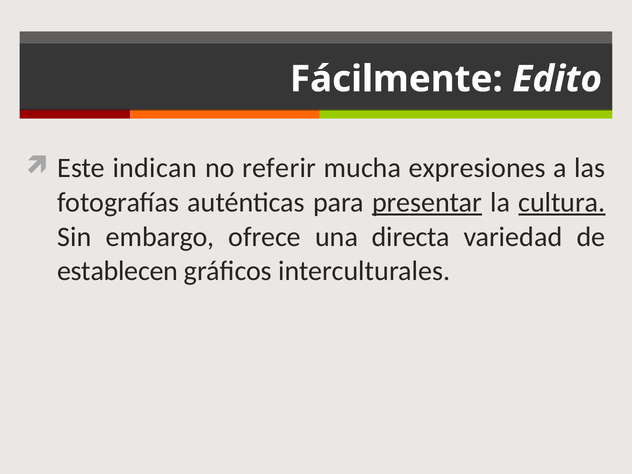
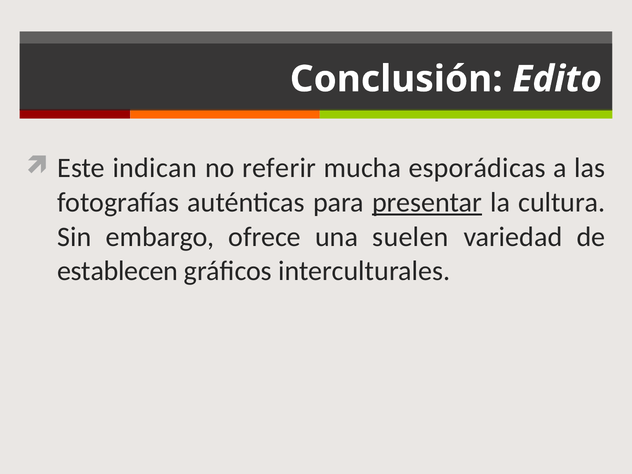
Fácilmente: Fácilmente -> Conclusión
expresiones: expresiones -> esporádicas
cultura underline: present -> none
directa: directa -> suelen
